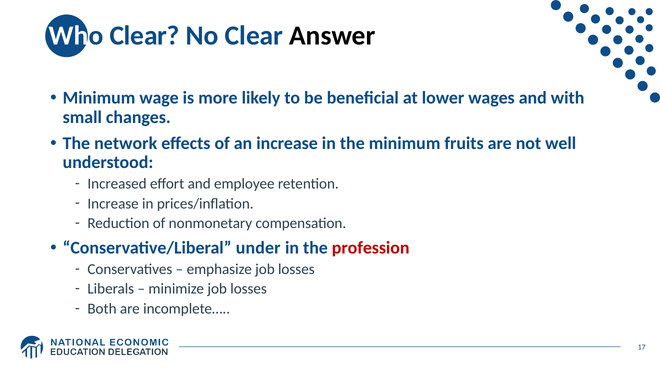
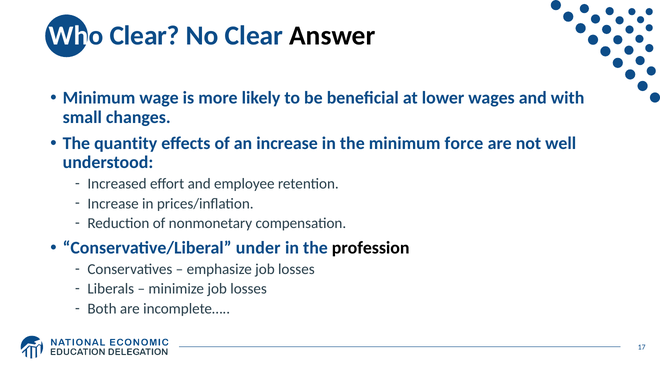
network: network -> quantity
fruits: fruits -> force
profession colour: red -> black
